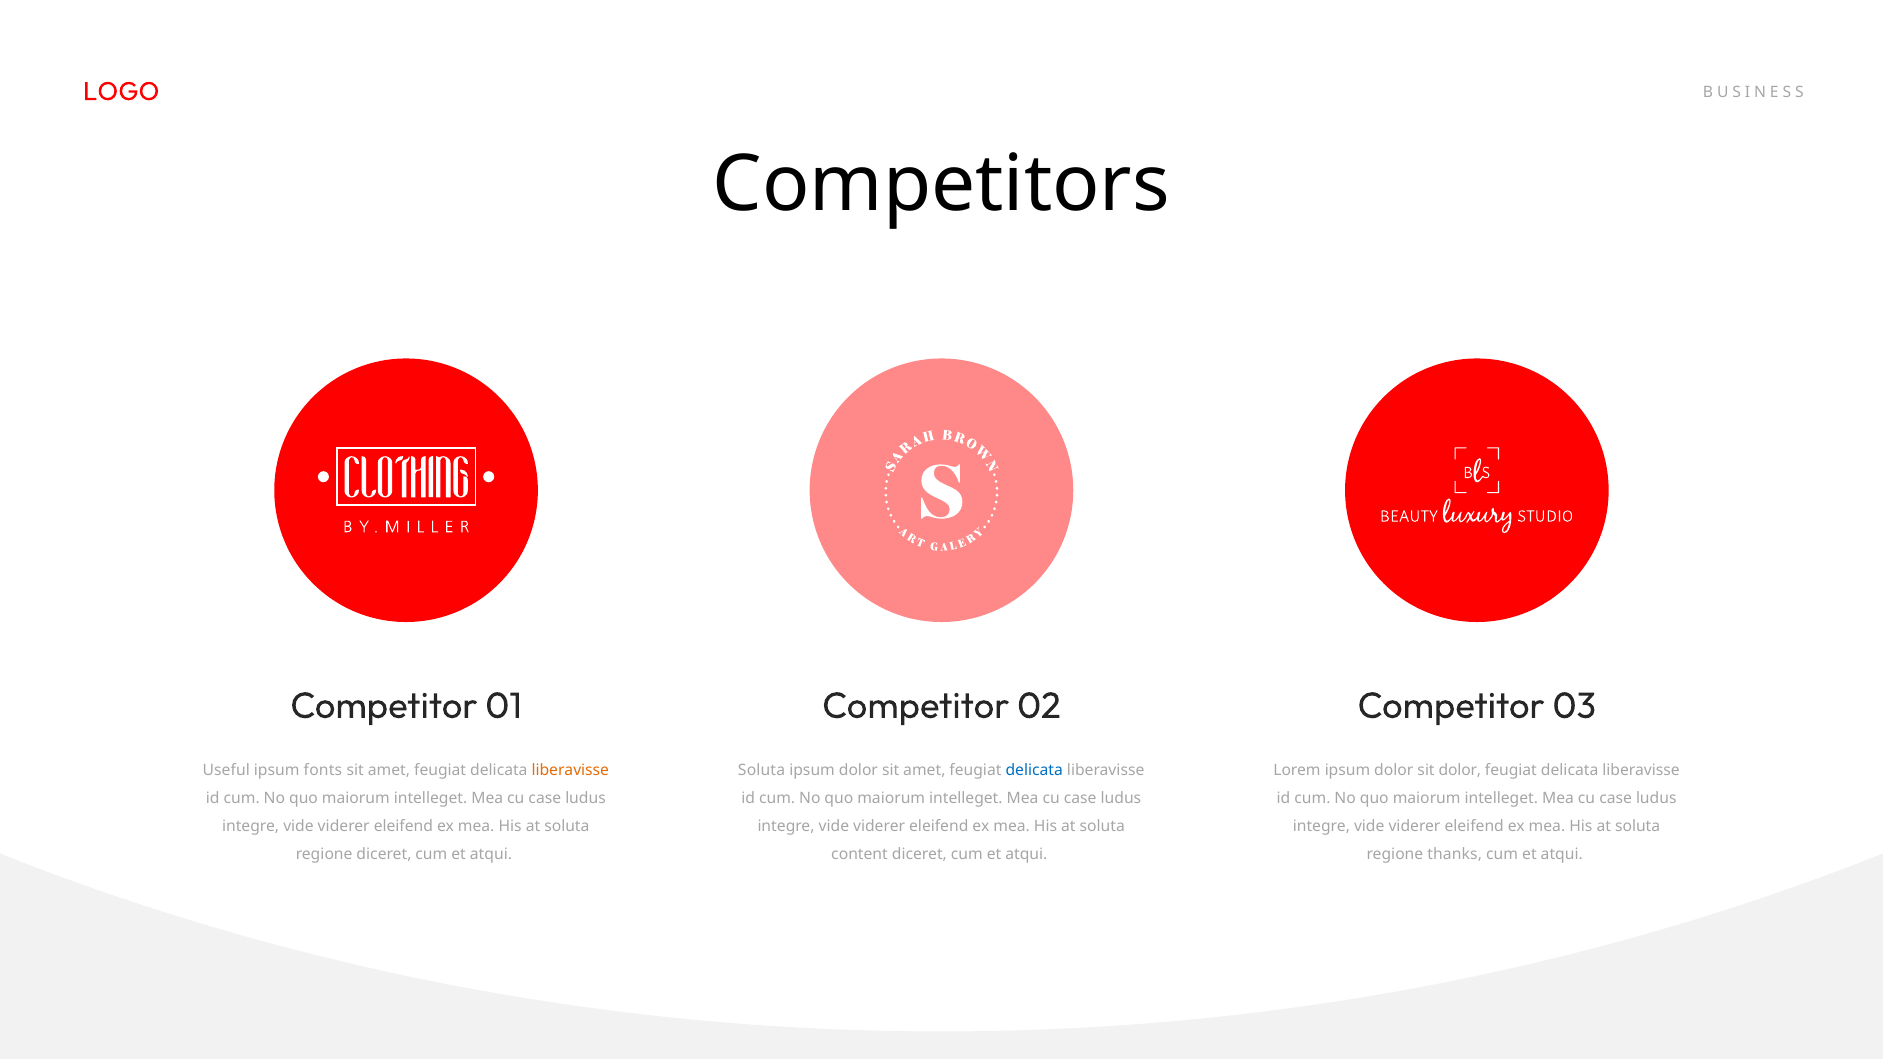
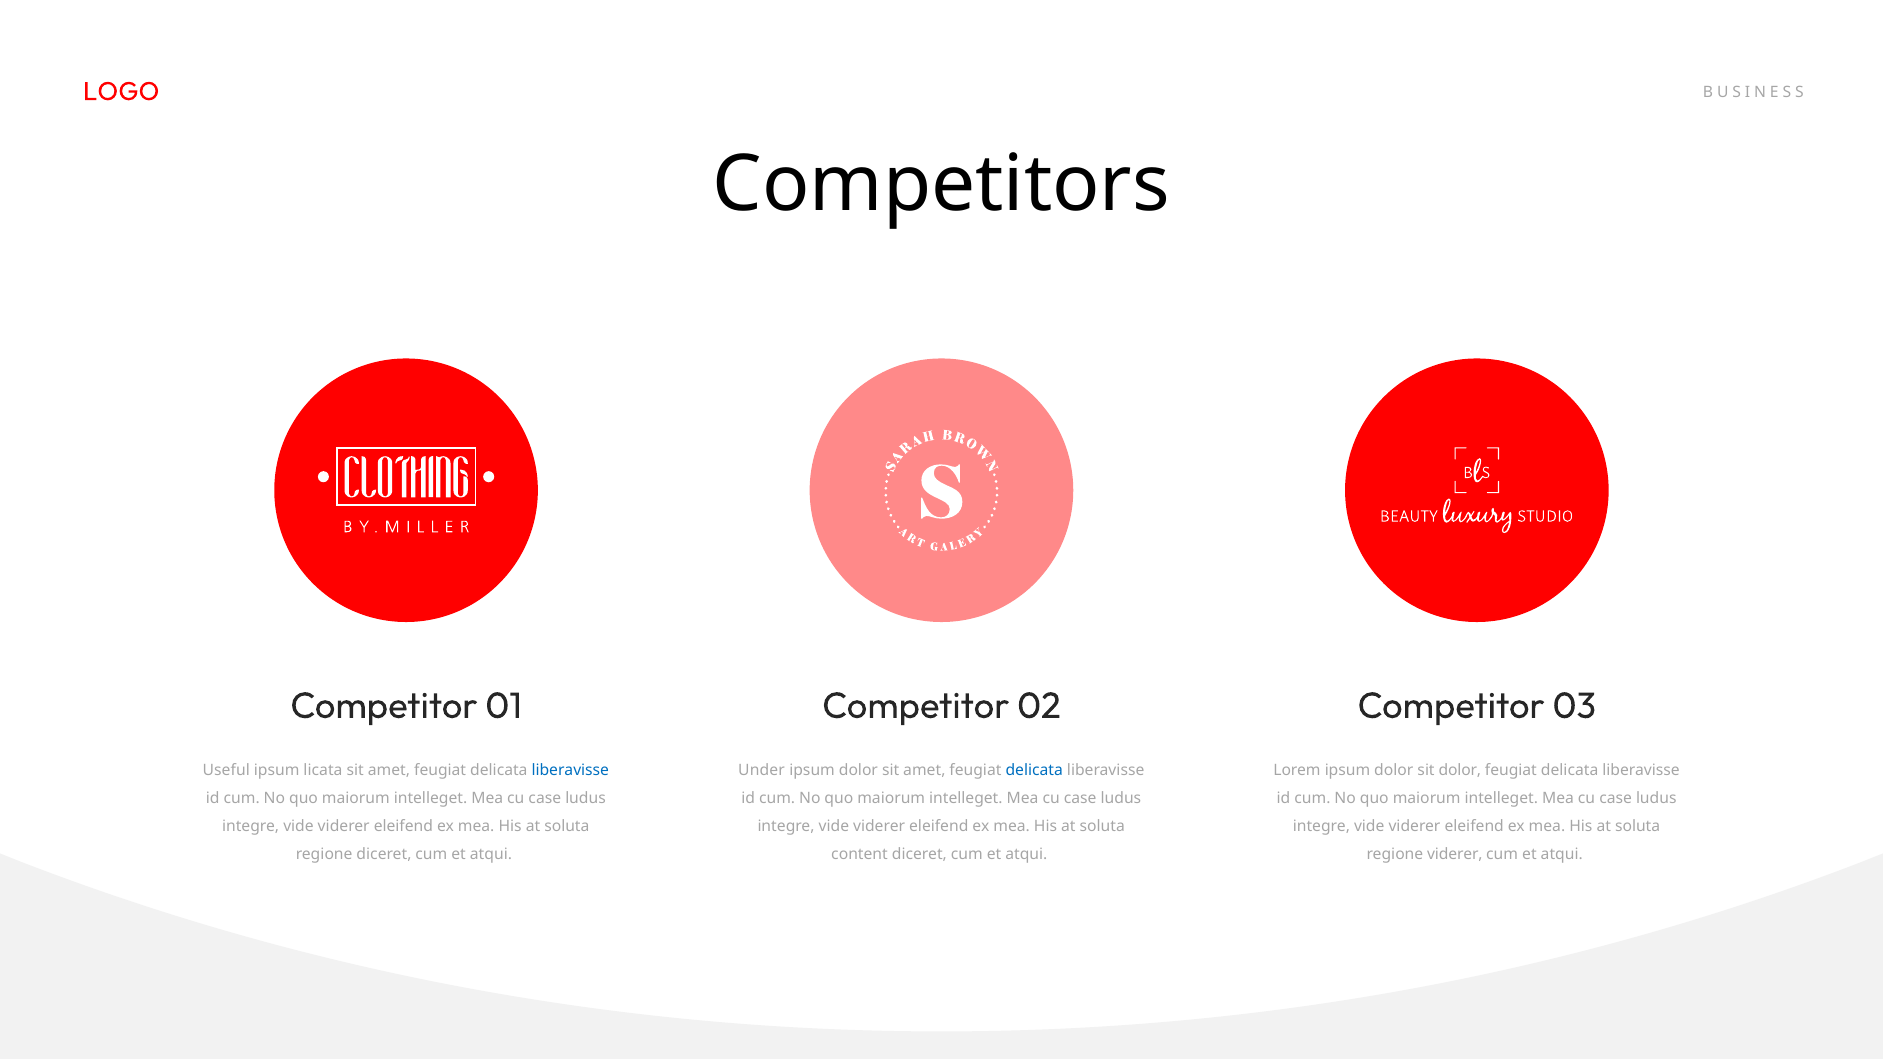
fonts: fonts -> licata
liberavisse at (570, 770) colour: orange -> blue
Soluta at (762, 770): Soluta -> Under
regione thanks: thanks -> viderer
